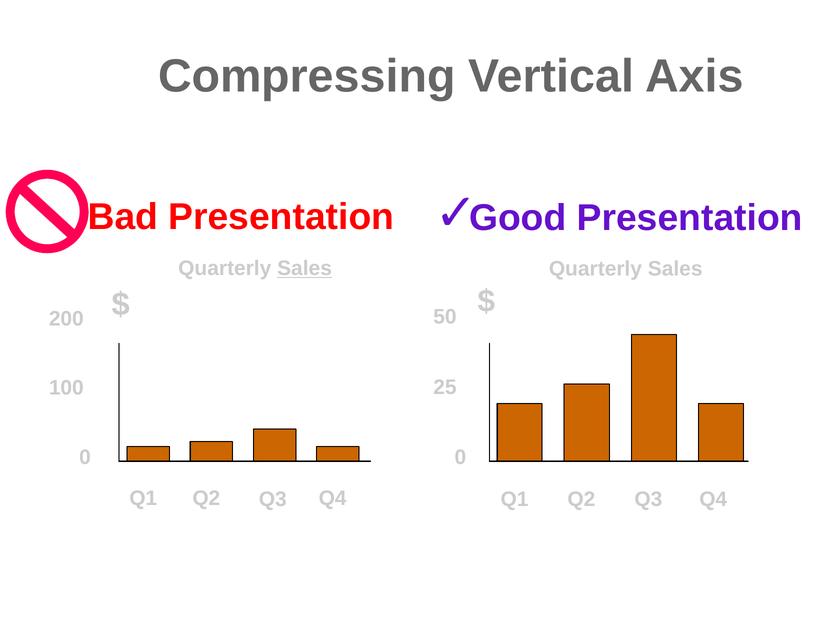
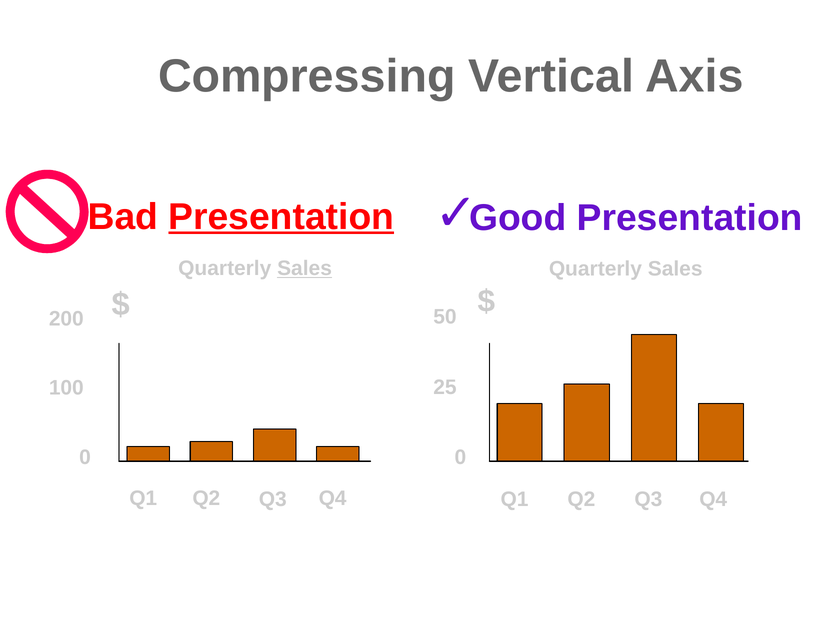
Presentation at (281, 217) underline: none -> present
